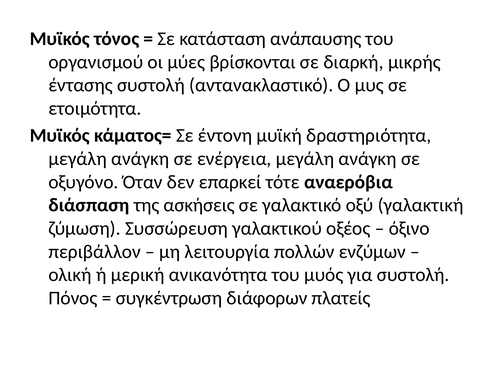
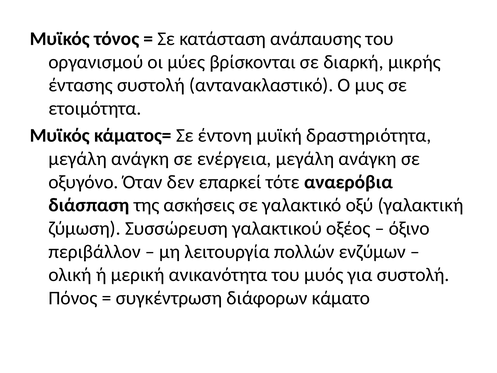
πλατείς: πλατείς -> κάματο
